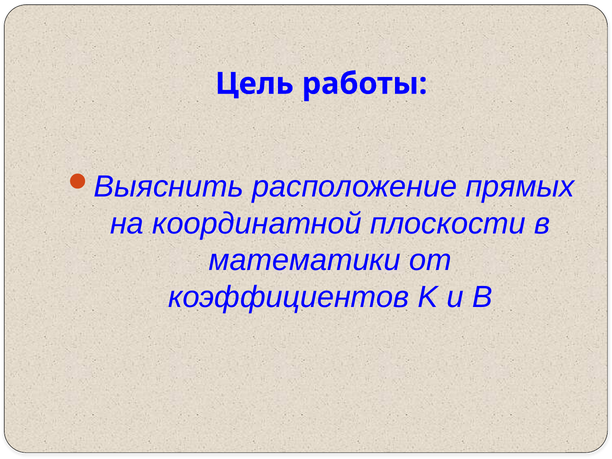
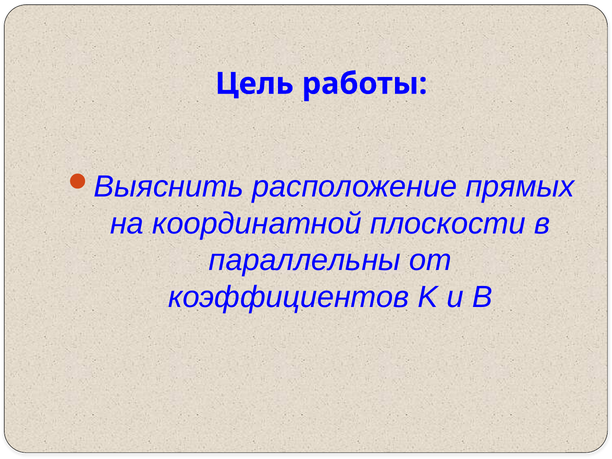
математики: математики -> параллельны
